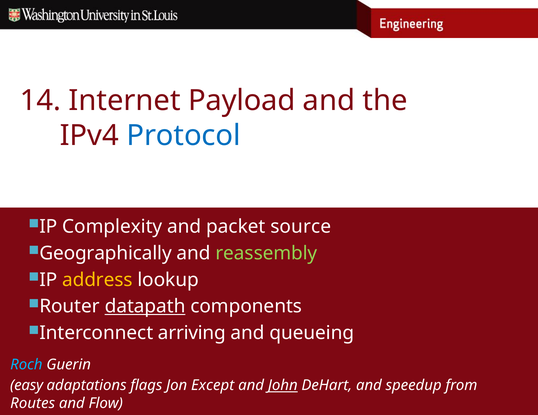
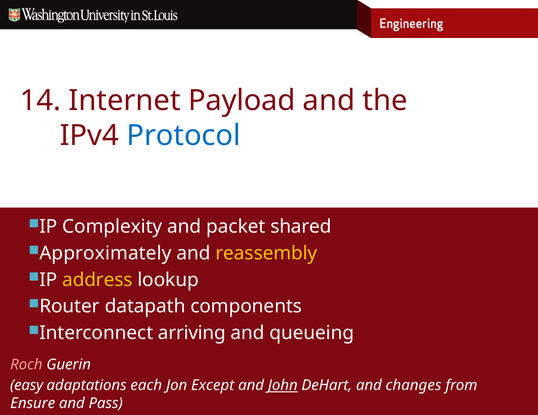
source: source -> shared
Geographically: Geographically -> Approximately
reassembly colour: light green -> yellow
datapath underline: present -> none
Roch colour: light blue -> pink
flags: flags -> each
speedup: speedup -> changes
Routes: Routes -> Ensure
Flow: Flow -> Pass
